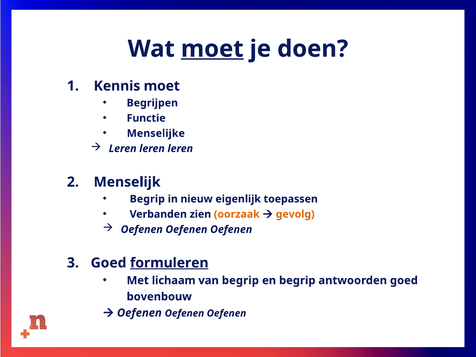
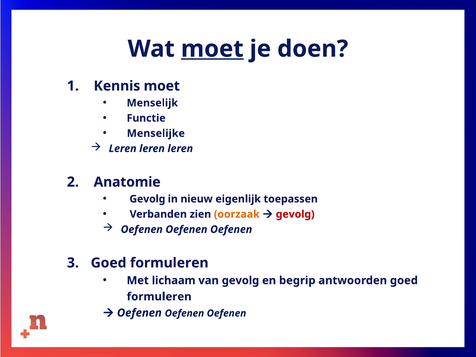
Begrijpen: Begrijpen -> Menselijk
Menselijk: Menselijk -> Anatomie
Begrip at (147, 199): Begrip -> Gevolg
gevolg at (295, 214) colour: orange -> red
formuleren at (169, 263) underline: present -> none
van begrip: begrip -> gevolg
bovenbouw at (159, 297): bovenbouw -> formuleren
